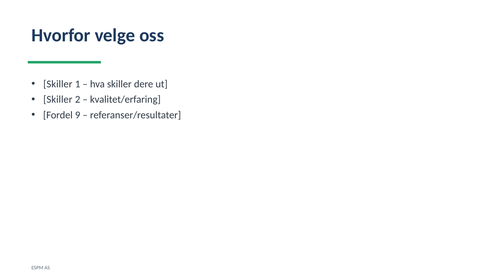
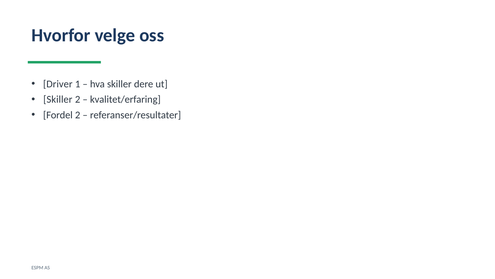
Skiller at (58, 84): Skiller -> Driver
Fordel 9: 9 -> 2
